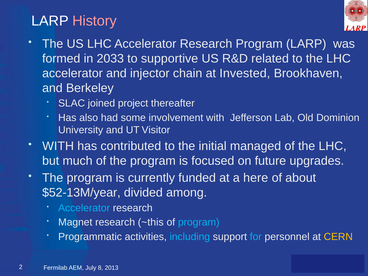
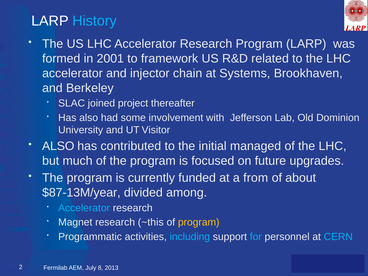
History colour: pink -> light blue
2033: 2033 -> 2001
supportive: supportive -> framework
Invested: Invested -> Systems
WITH at (58, 146): WITH -> ALSO
here: here -> from
$52-13M/year: $52-13M/year -> $87-13M/year
program at (199, 222) colour: light blue -> yellow
CERN colour: yellow -> light blue
